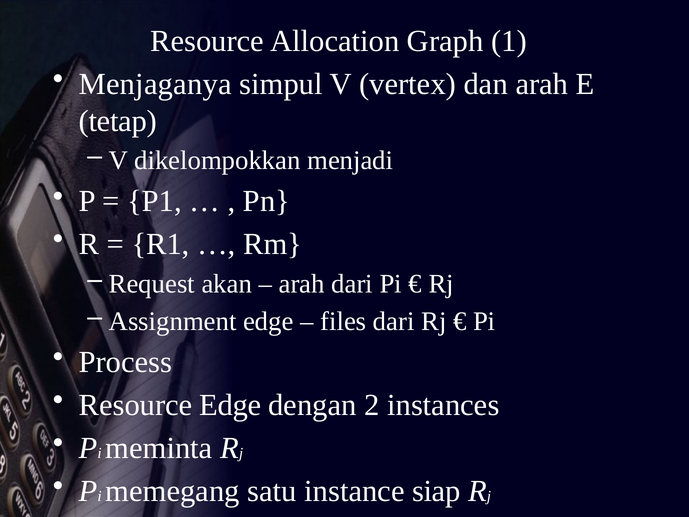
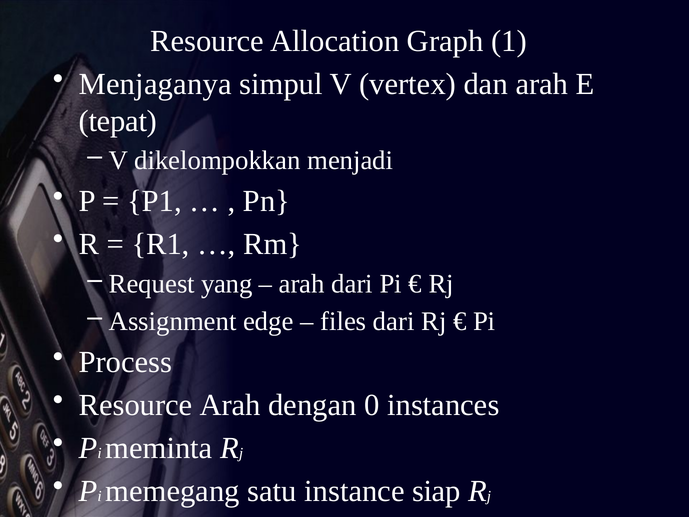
tetap: tetap -> tepat
akan: akan -> yang
Resource Edge: Edge -> Arah
2: 2 -> 0
